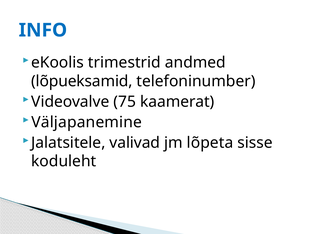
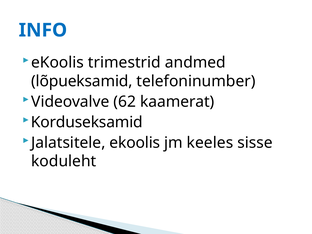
75: 75 -> 62
Väljapanemine: Väljapanemine -> Korduseksamid
Jalatsitele valivad: valivad -> ekoolis
lõpeta: lõpeta -> keeles
